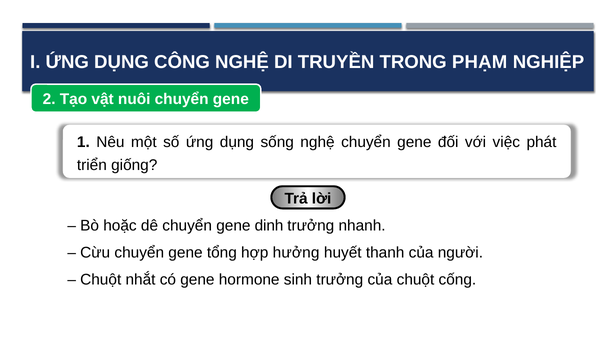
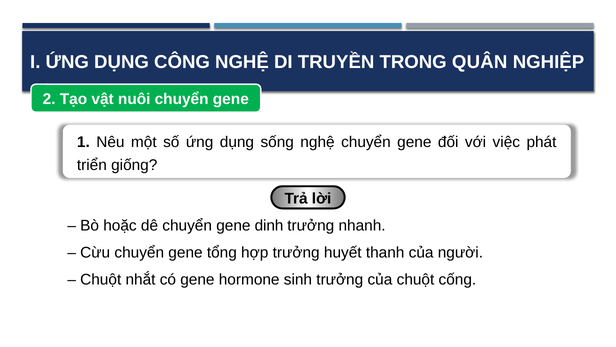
PHẠM: PHẠM -> QUÂN
hợp hưởng: hưởng -> trưởng
